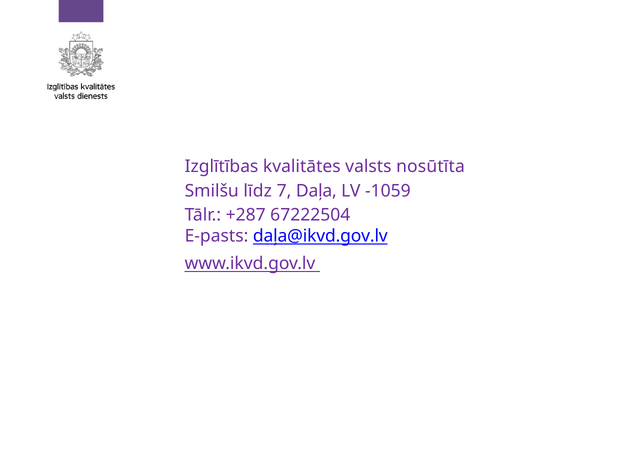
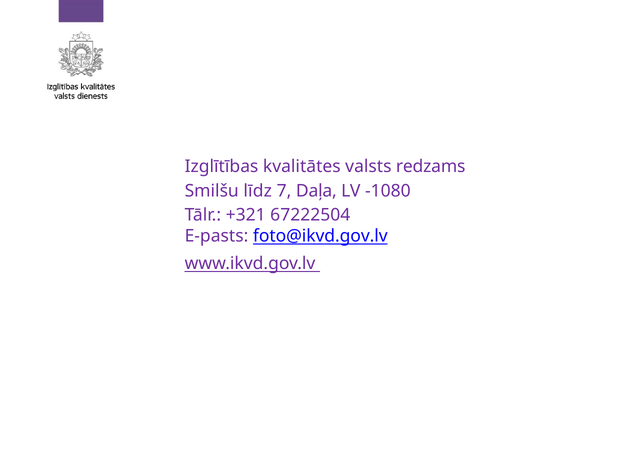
nosūtīta: nosūtīta -> redzams
-1059: -1059 -> -1080
+287: +287 -> +321
daļa@ikvd.gov.lv: daļa@ikvd.gov.lv -> foto@ikvd.gov.lv
